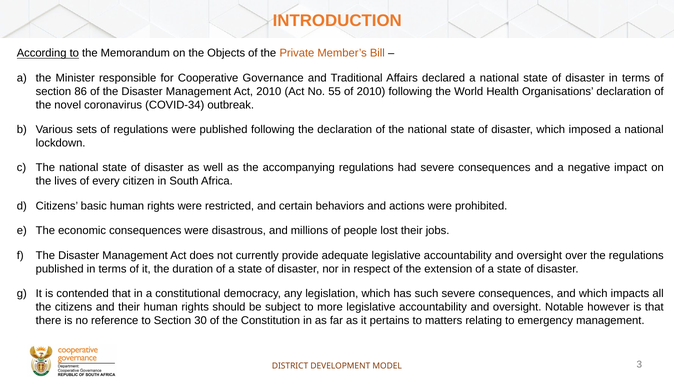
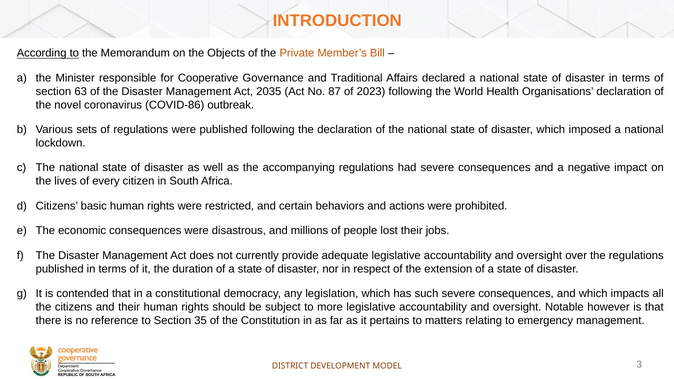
86: 86 -> 63
Act 2010: 2010 -> 2035
55: 55 -> 87
of 2010: 2010 -> 2023
COVID-34: COVID-34 -> COVID-86
30: 30 -> 35
